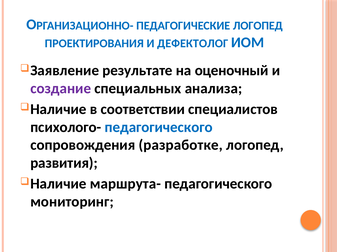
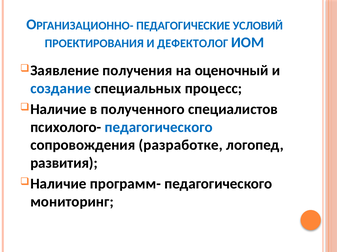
ПЕДАГОГИЧЕСКИЕ ЛОГОПЕД: ЛОГОПЕД -> УСЛОВИЙ
результате: результате -> получения
создание colour: purple -> blue
анализа: анализа -> процесс
соответствии: соответствии -> полученного
маршрута-: маршрута- -> программ-
